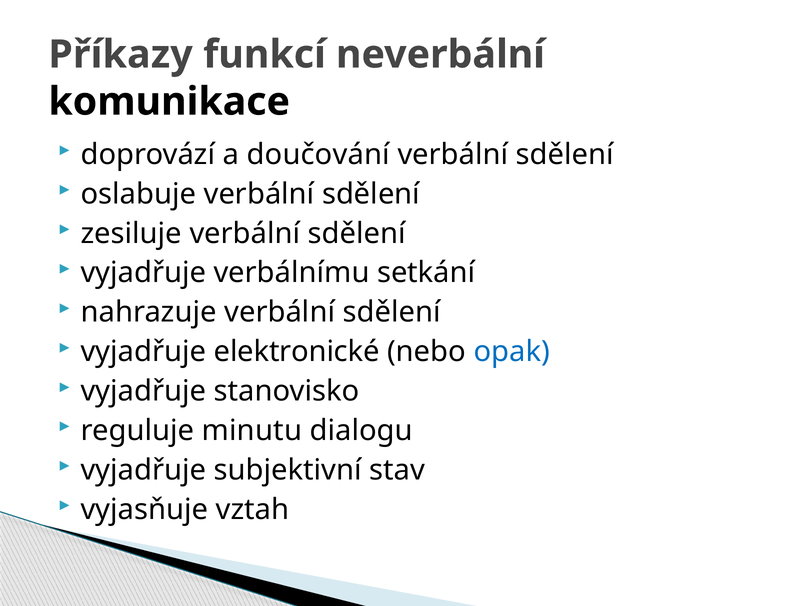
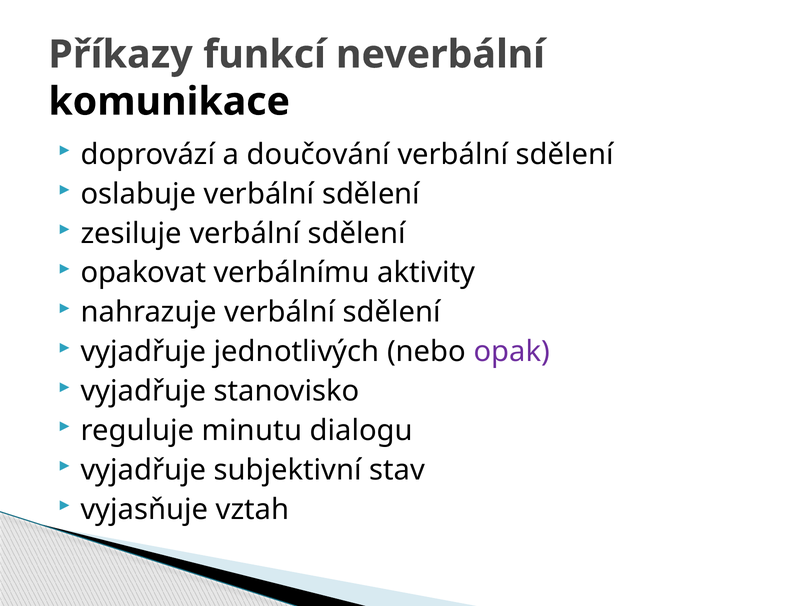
vyjadřuje at (143, 273): vyjadřuje -> opakovat
setkání: setkání -> aktivity
elektronické: elektronické -> jednotlivých
opak colour: blue -> purple
